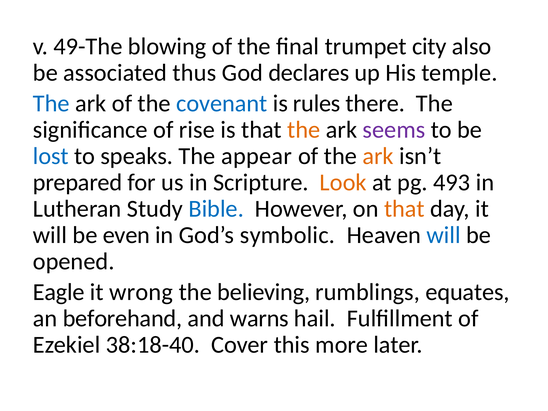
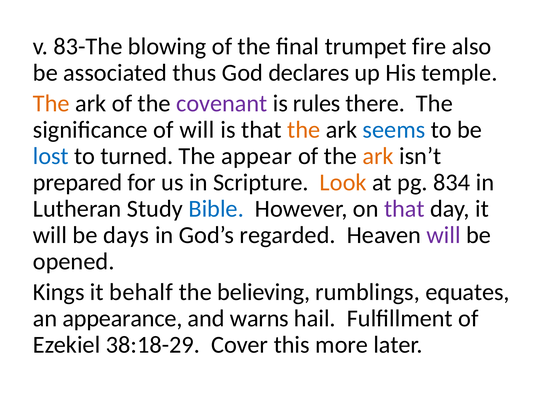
49-The: 49-The -> 83-The
city: city -> fire
The at (51, 103) colour: blue -> orange
covenant colour: blue -> purple
of rise: rise -> will
seems colour: purple -> blue
speaks: speaks -> turned
493: 493 -> 834
that at (404, 209) colour: orange -> purple
even: even -> days
symbolic: symbolic -> regarded
will at (444, 235) colour: blue -> purple
Eagle: Eagle -> Kings
wrong: wrong -> behalf
beforehand: beforehand -> appearance
38:18-40: 38:18-40 -> 38:18-29
